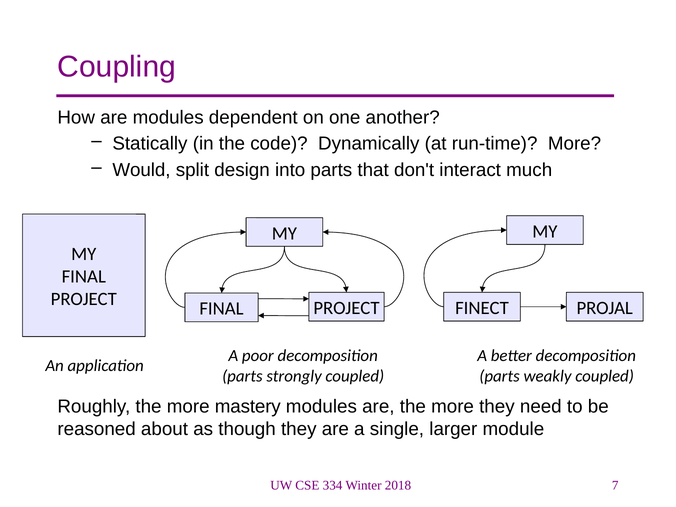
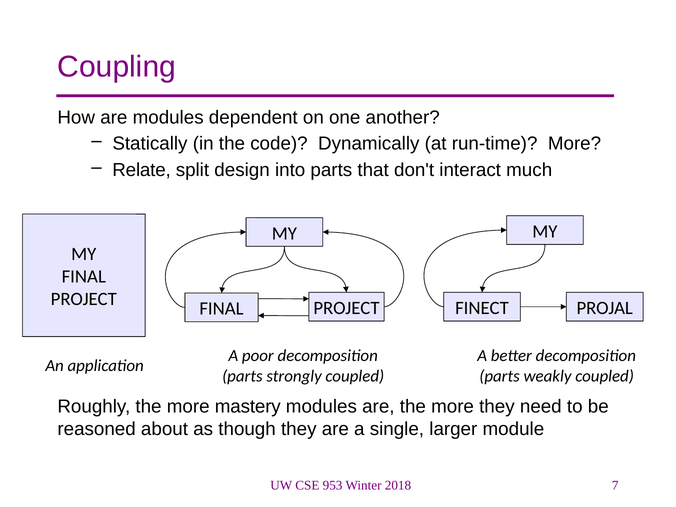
Would: Would -> Relate
334: 334 -> 953
